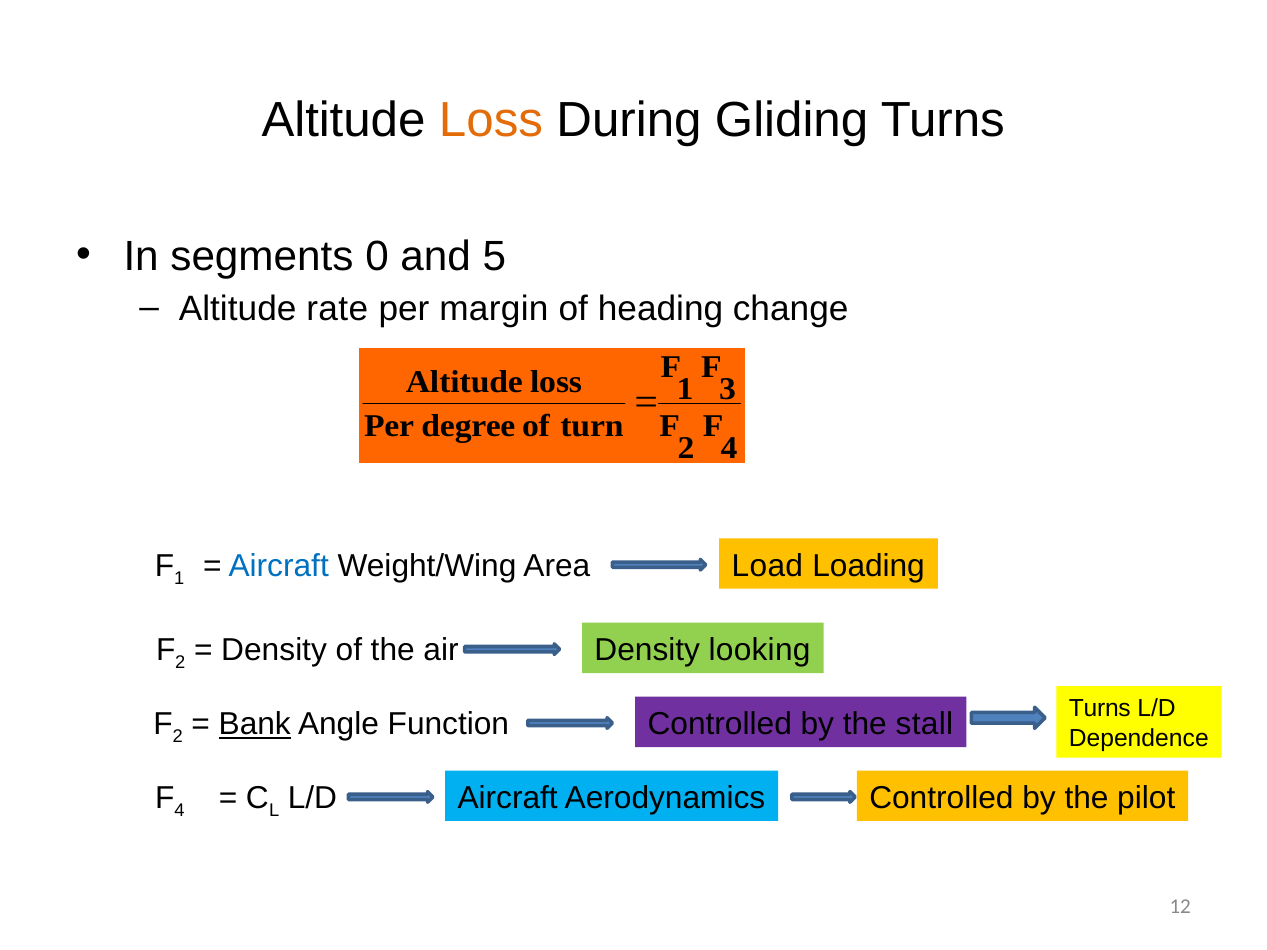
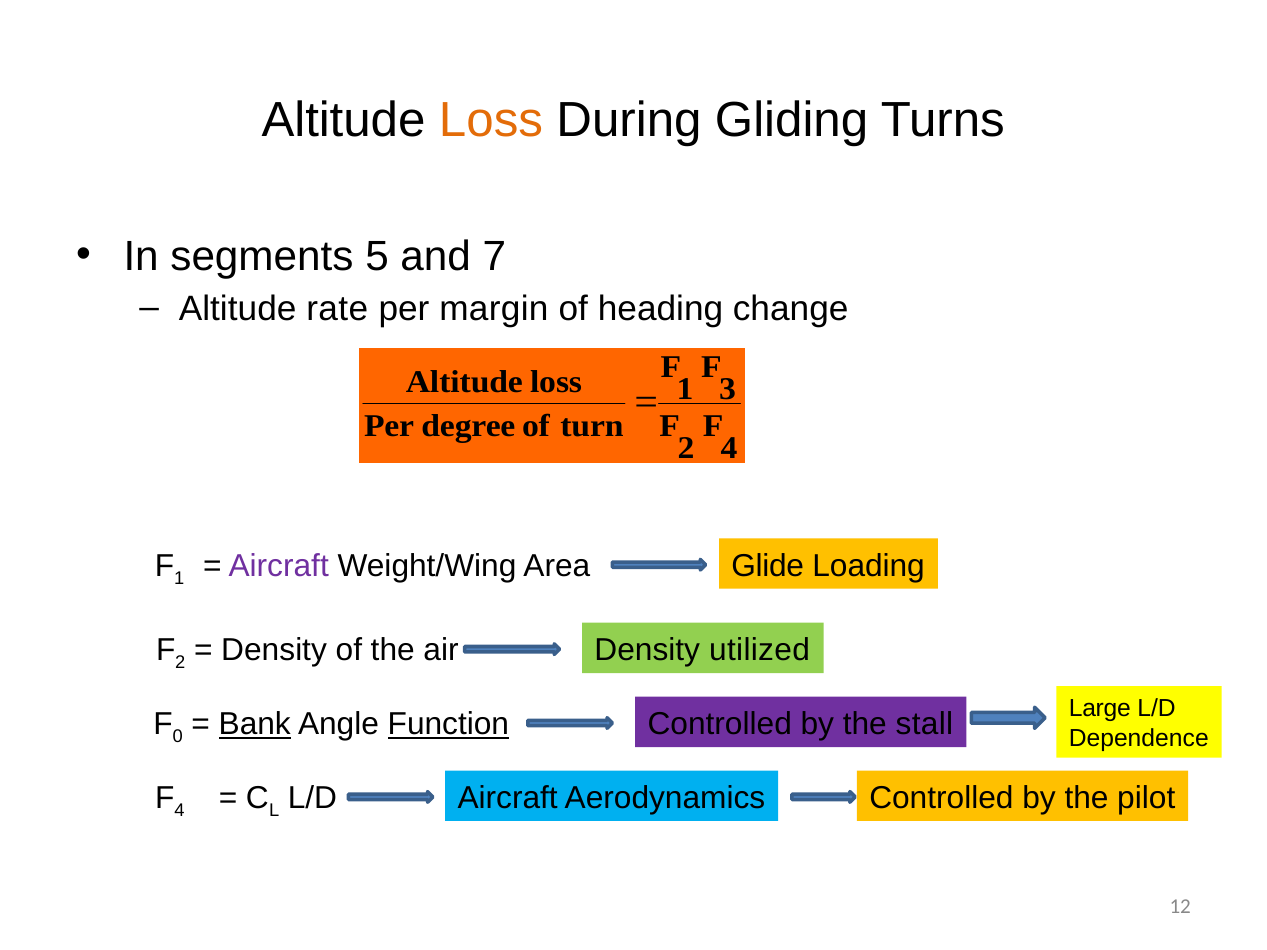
0: 0 -> 5
5: 5 -> 7
Aircraft at (279, 566) colour: blue -> purple
Load: Load -> Glide
looking: looking -> utilized
Turns at (1100, 709): Turns -> Large
2 at (178, 737): 2 -> 0
Function underline: none -> present
